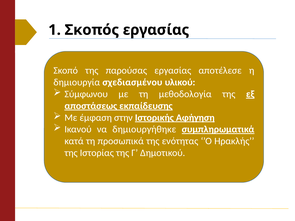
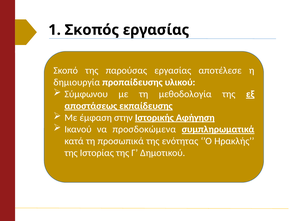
σχεδιασμένου: σχεδιασμένου -> προπαίδευσης
δημιουργήθηκε: δημιουργήθηκε -> προσδοκώμενα
